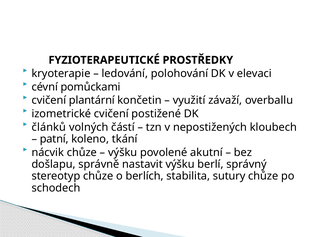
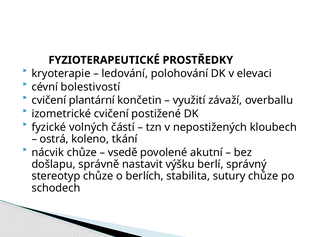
pomůckami: pomůckami -> bolestivostí
článků: článků -> fyzické
patní: patní -> ostrá
výšku at (123, 152): výšku -> vsedě
